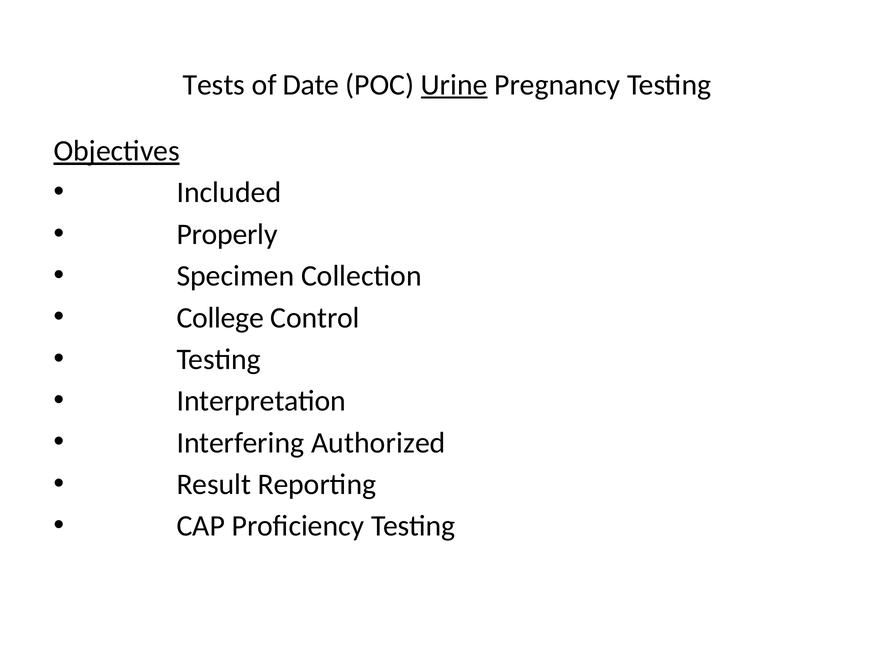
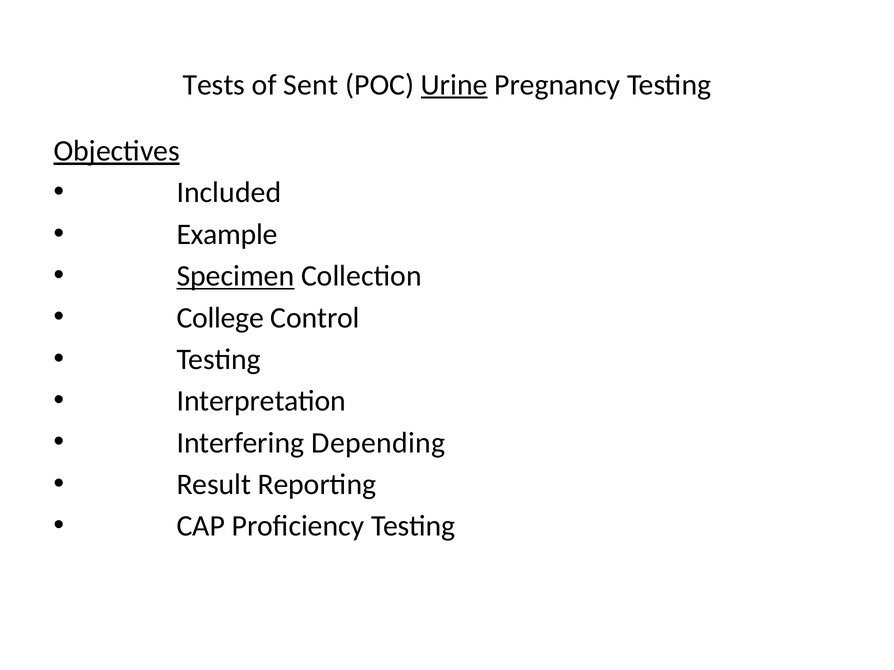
Date: Date -> Sent
Properly: Properly -> Example
Specimen underline: none -> present
Authorized: Authorized -> Depending
